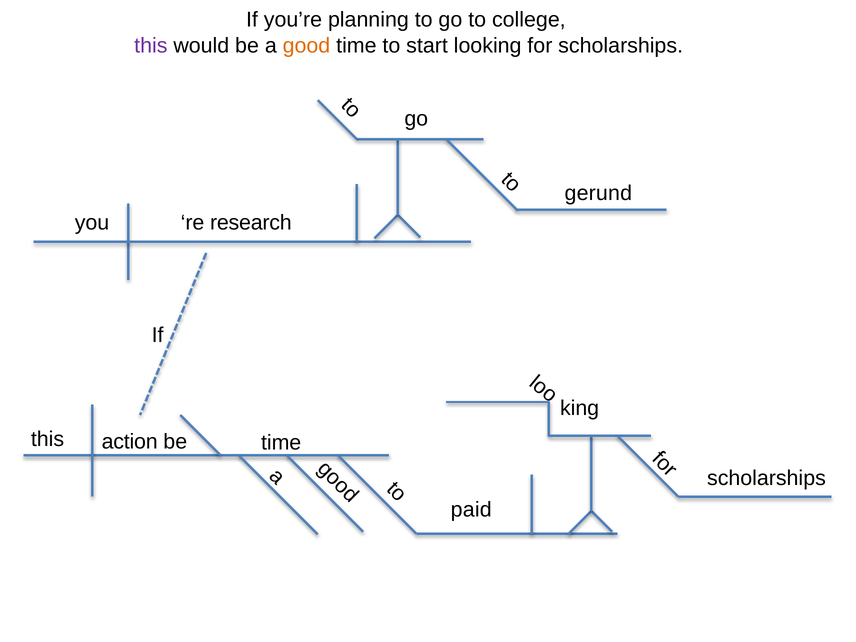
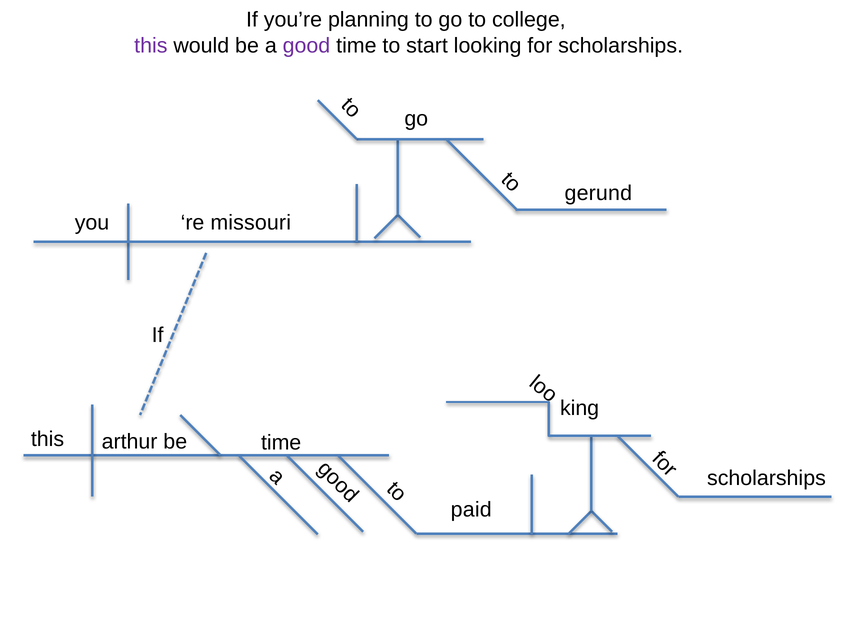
good colour: orange -> purple
research: research -> missouri
action: action -> arthur
